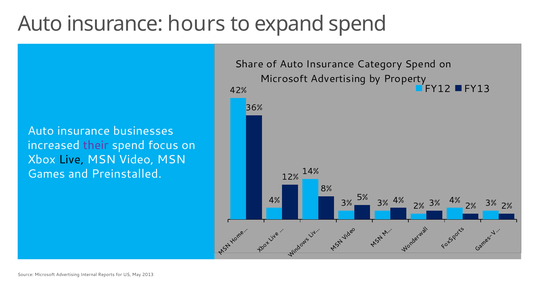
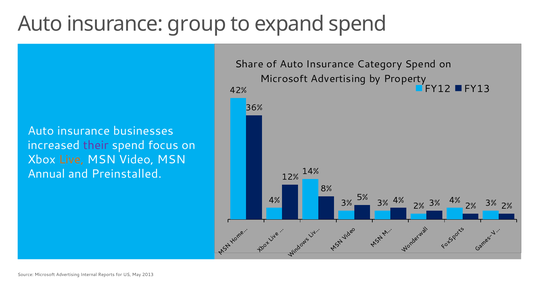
hours: hours -> group
Live colour: black -> orange
Games: Games -> Annual
